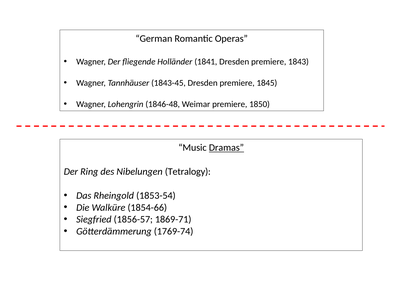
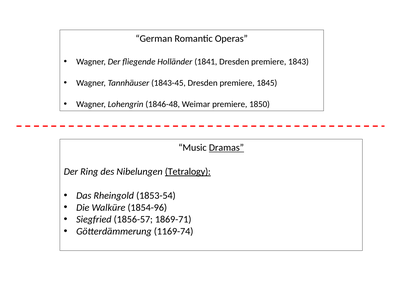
Tetralogy underline: none -> present
1854-66: 1854-66 -> 1854-96
1769-74: 1769-74 -> 1169-74
